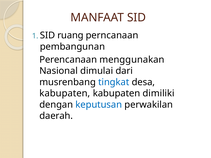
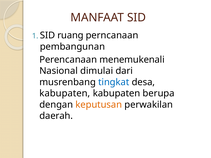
menggunakan: menggunakan -> menemukenali
dimiliki: dimiliki -> berupa
keputusan colour: blue -> orange
